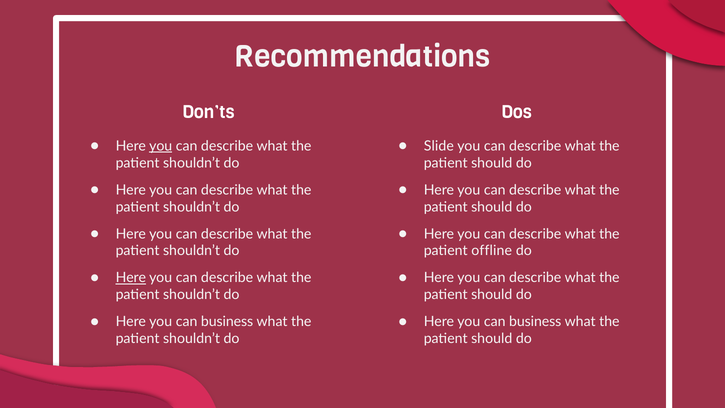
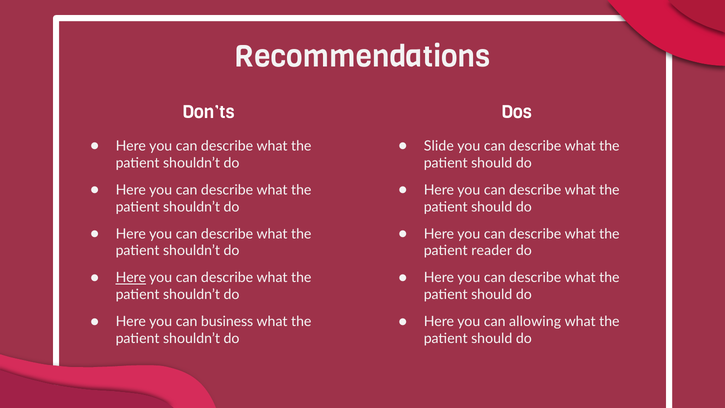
you at (161, 146) underline: present -> none
offline: offline -> reader
business at (535, 322): business -> allowing
